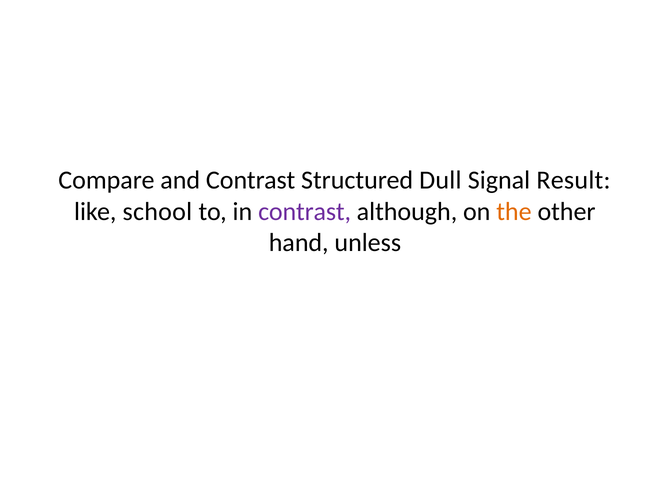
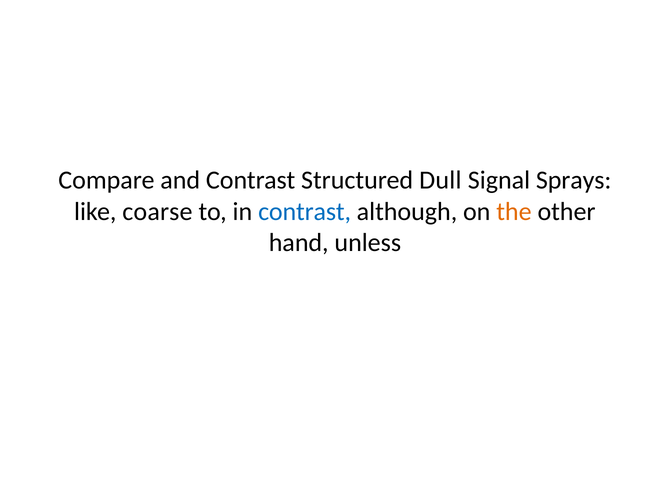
Result: Result -> Sprays
school: school -> coarse
contrast at (305, 212) colour: purple -> blue
